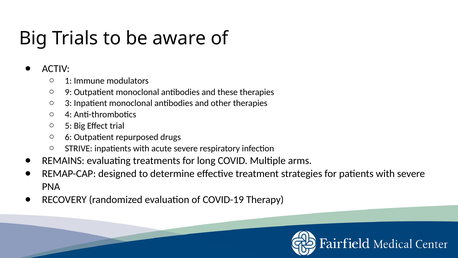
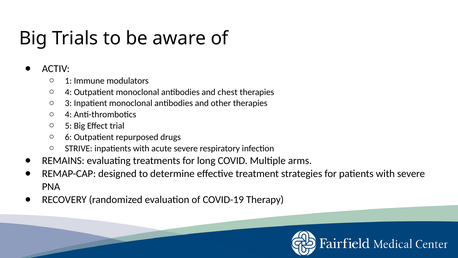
9 at (68, 92): 9 -> 4
these: these -> chest
